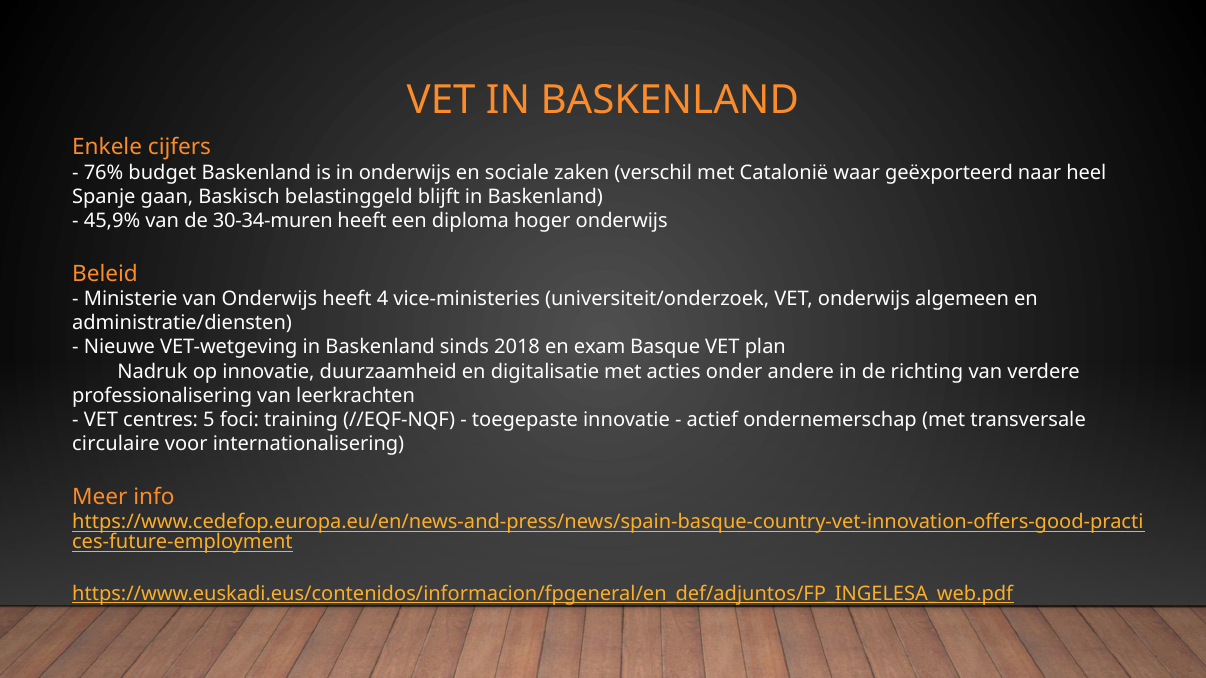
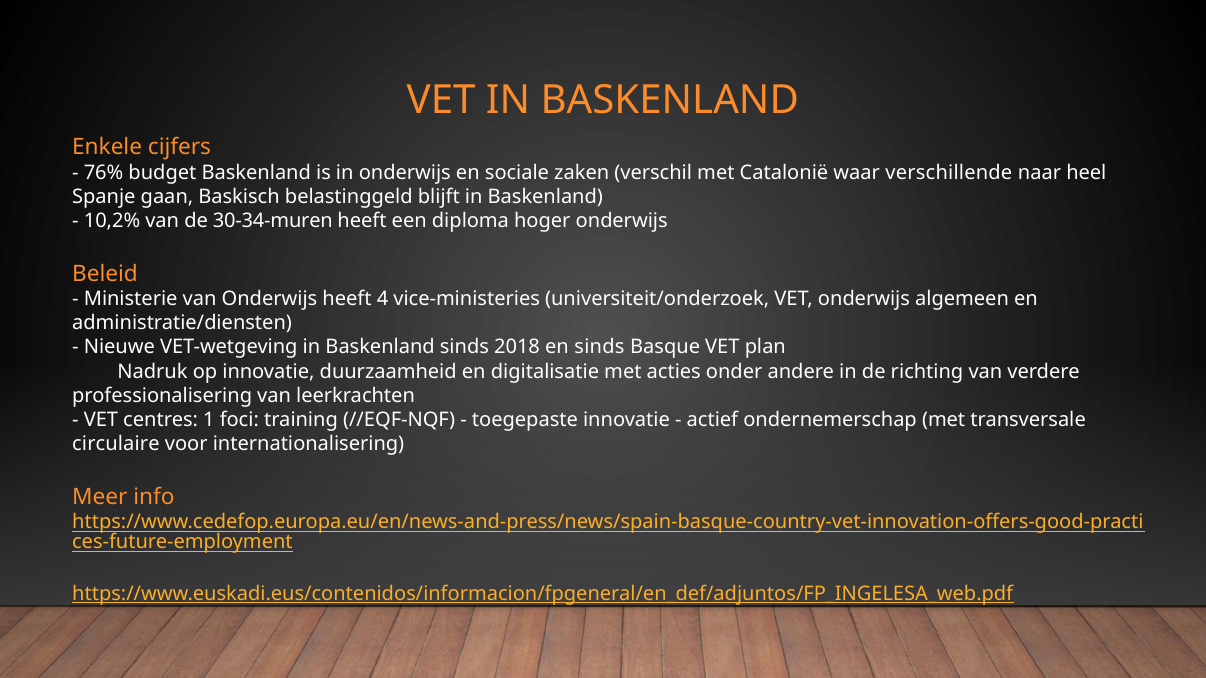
geëxporteerd: geëxporteerd -> verschillende
45,9%: 45,9% -> 10,2%
en exam: exam -> sinds
5: 5 -> 1
